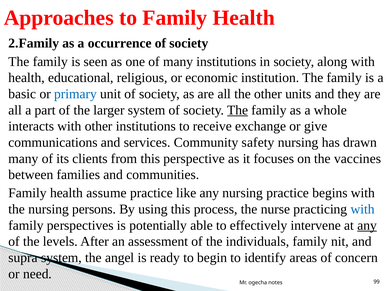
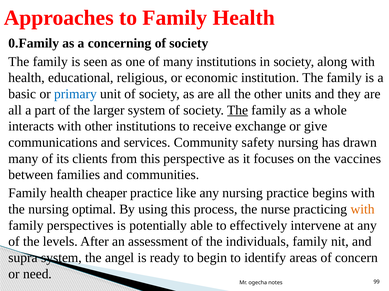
2.Family: 2.Family -> 0.Family
occurrence: occurrence -> concerning
assume: assume -> cheaper
persons: persons -> optimal
with at (363, 210) colour: blue -> orange
any at (367, 226) underline: present -> none
